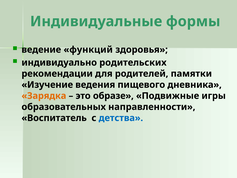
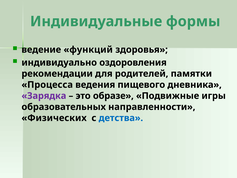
родительских: родительских -> оздоровления
Изучение: Изучение -> Процесса
Зарядка colour: orange -> purple
Воспитатель: Воспитатель -> Физических
